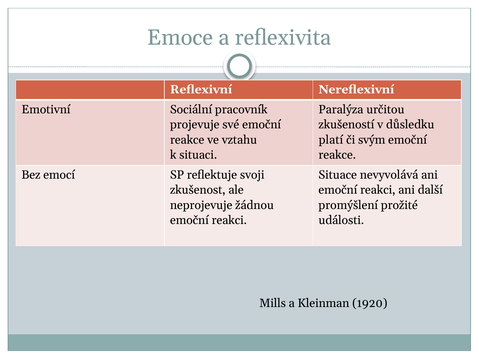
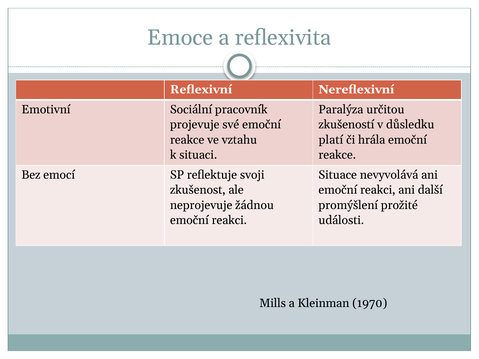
svým: svým -> hrála
1920: 1920 -> 1970
